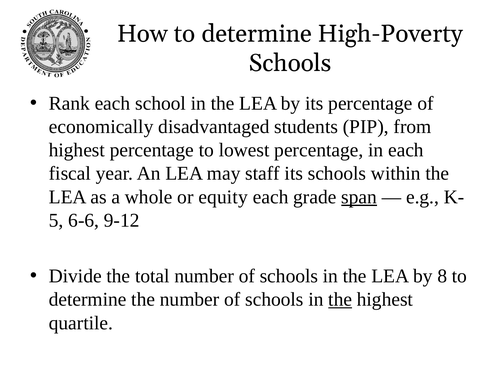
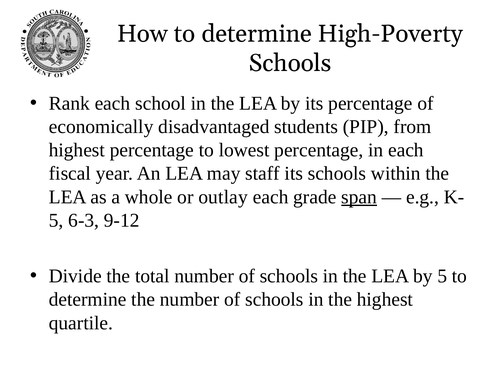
equity: equity -> outlay
6-6: 6-6 -> 6-3
by 8: 8 -> 5
the at (340, 299) underline: present -> none
